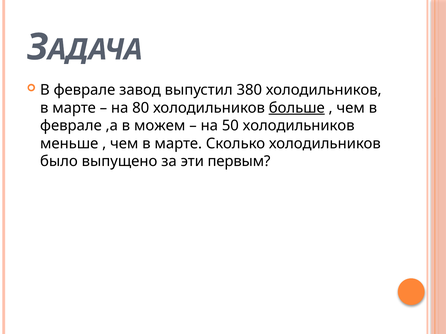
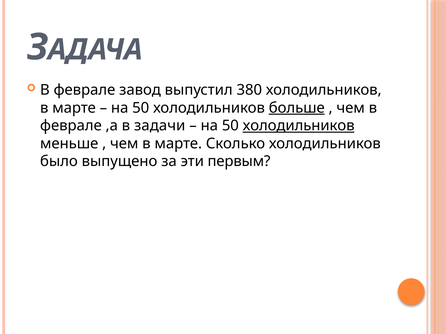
80 at (141, 108): 80 -> 50
можем: можем -> задачи
холодильников at (299, 126) underline: none -> present
